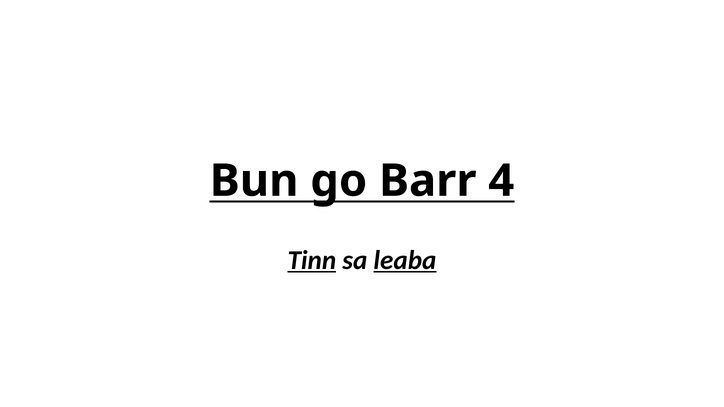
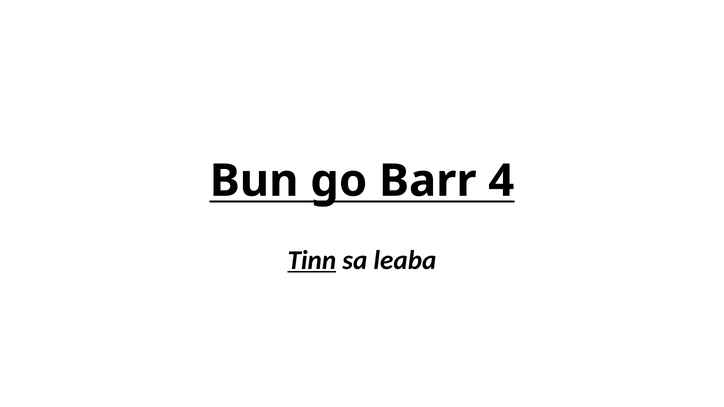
leaba underline: present -> none
